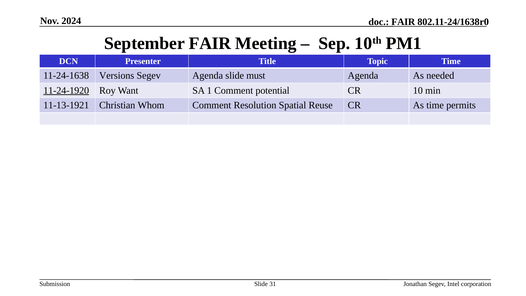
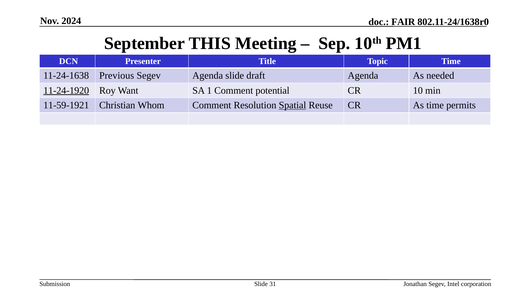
September FAIR: FAIR -> THIS
Versions: Versions -> Previous
must: must -> draft
11-13-1921: 11-13-1921 -> 11-59-1921
Spatial underline: none -> present
